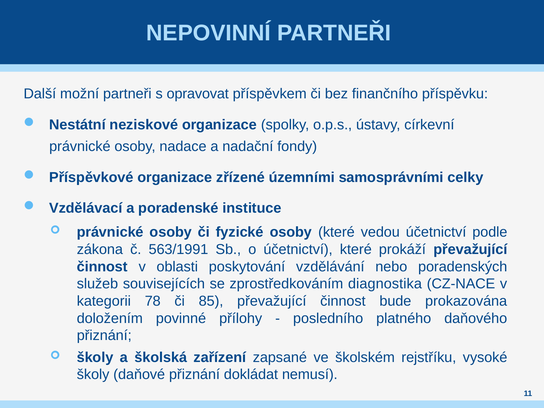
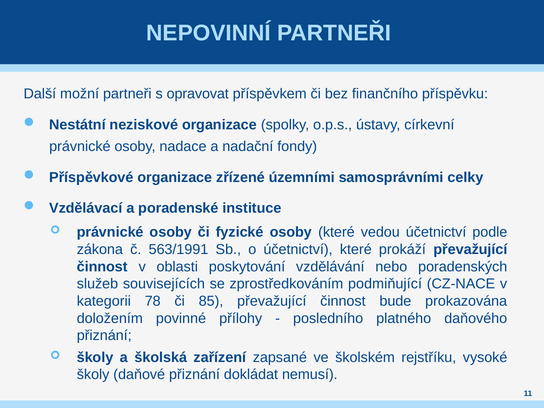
diagnostika: diagnostika -> podmiňující
